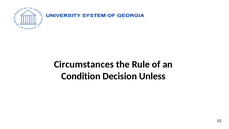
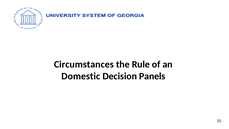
Condition: Condition -> Domestic
Unless: Unless -> Panels
